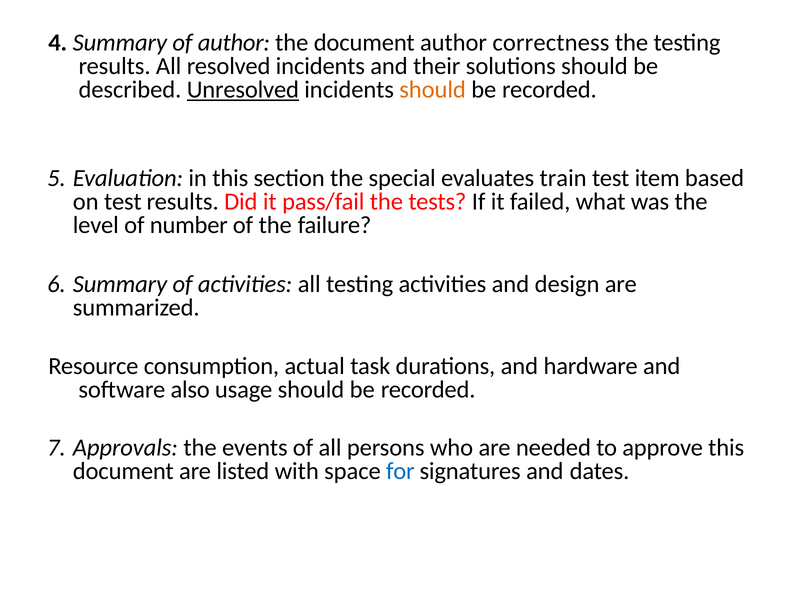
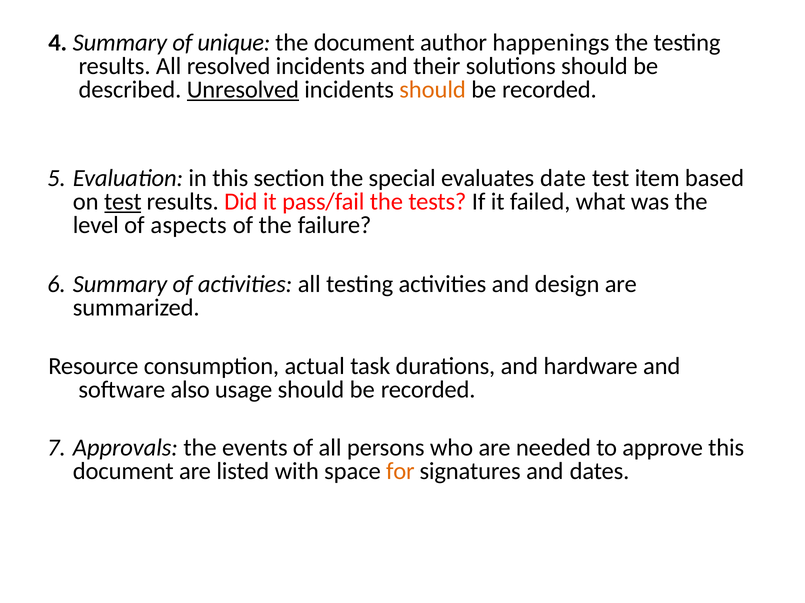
of author: author -> unique
correctness: correctness -> happenings
train: train -> date
test at (123, 202) underline: none -> present
number: number -> aspects
for colour: blue -> orange
